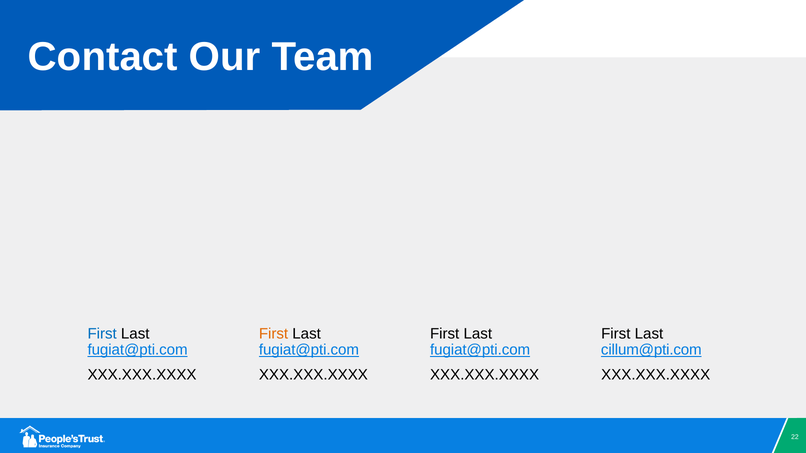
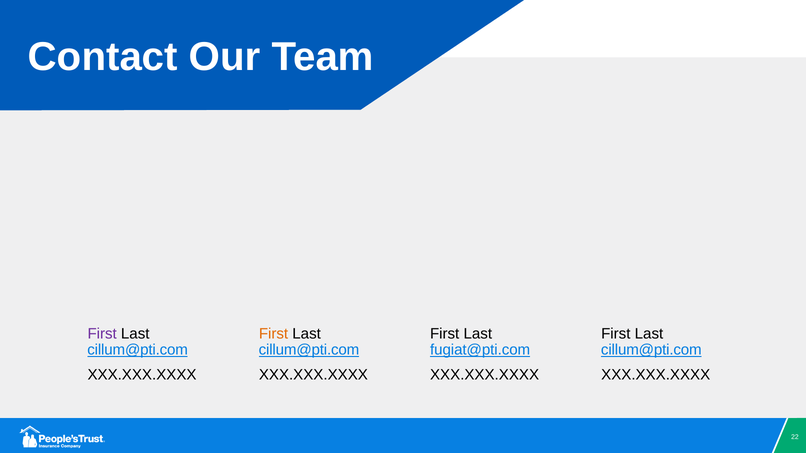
First at (102, 334) colour: blue -> purple
fugiat@pti.com at (138, 350): fugiat@pti.com -> cillum@pti.com
fugiat@pti.com at (309, 350): fugiat@pti.com -> cillum@pti.com
